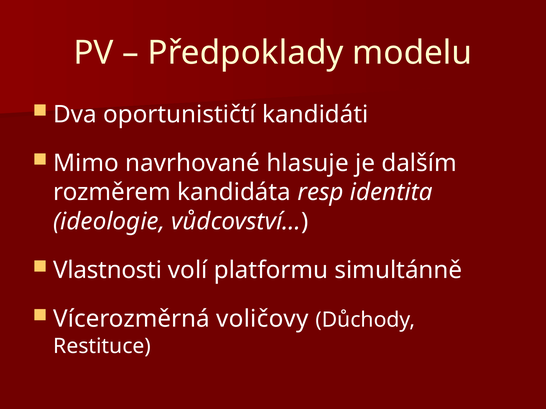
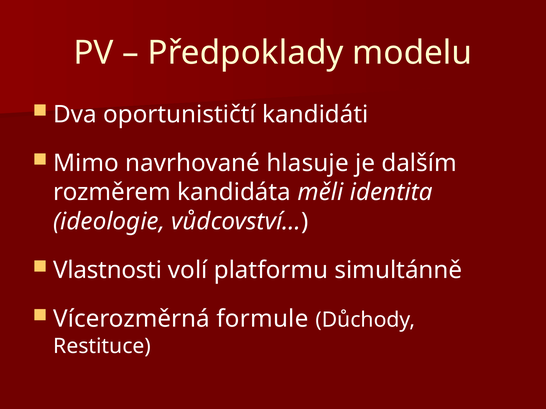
resp: resp -> měli
voličovy: voličovy -> formule
